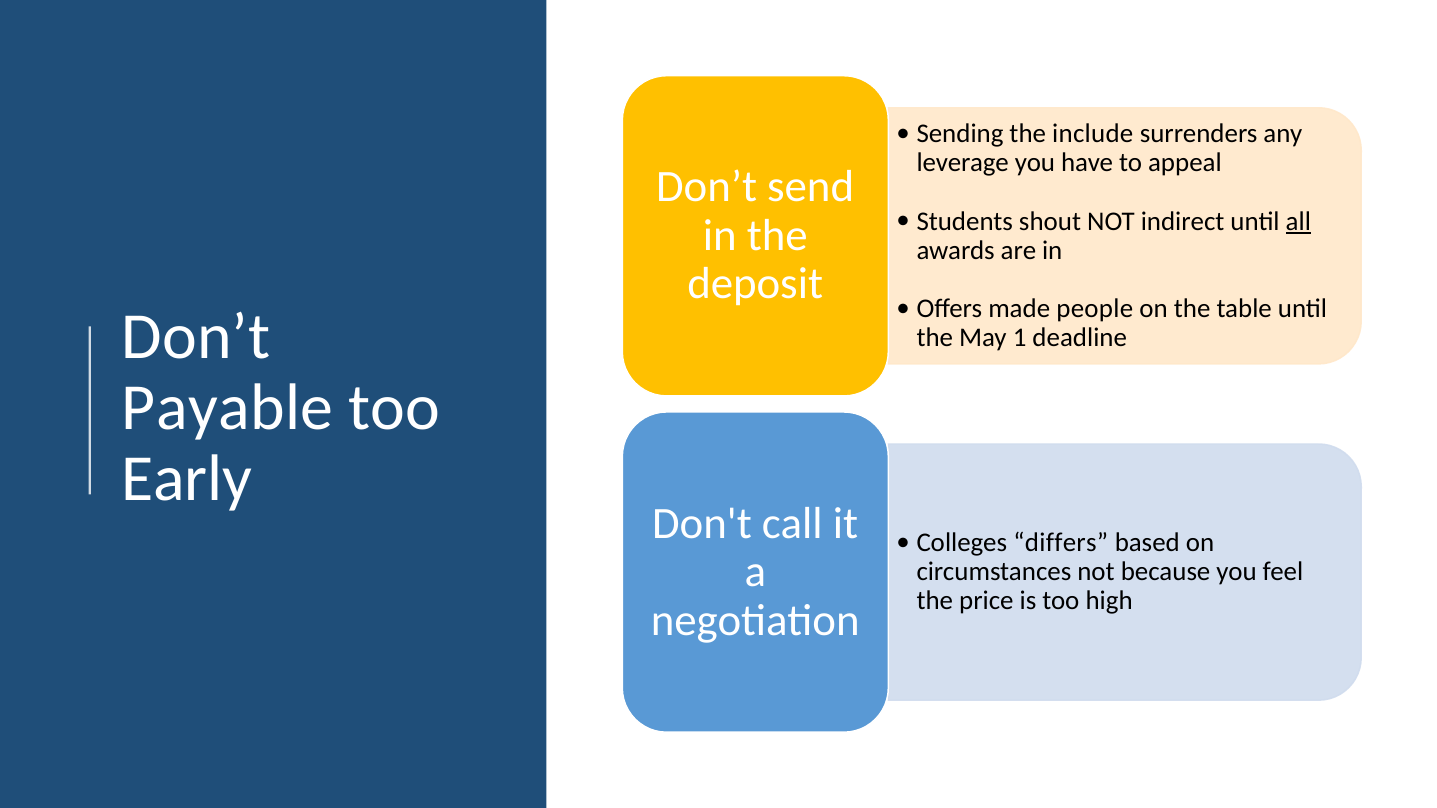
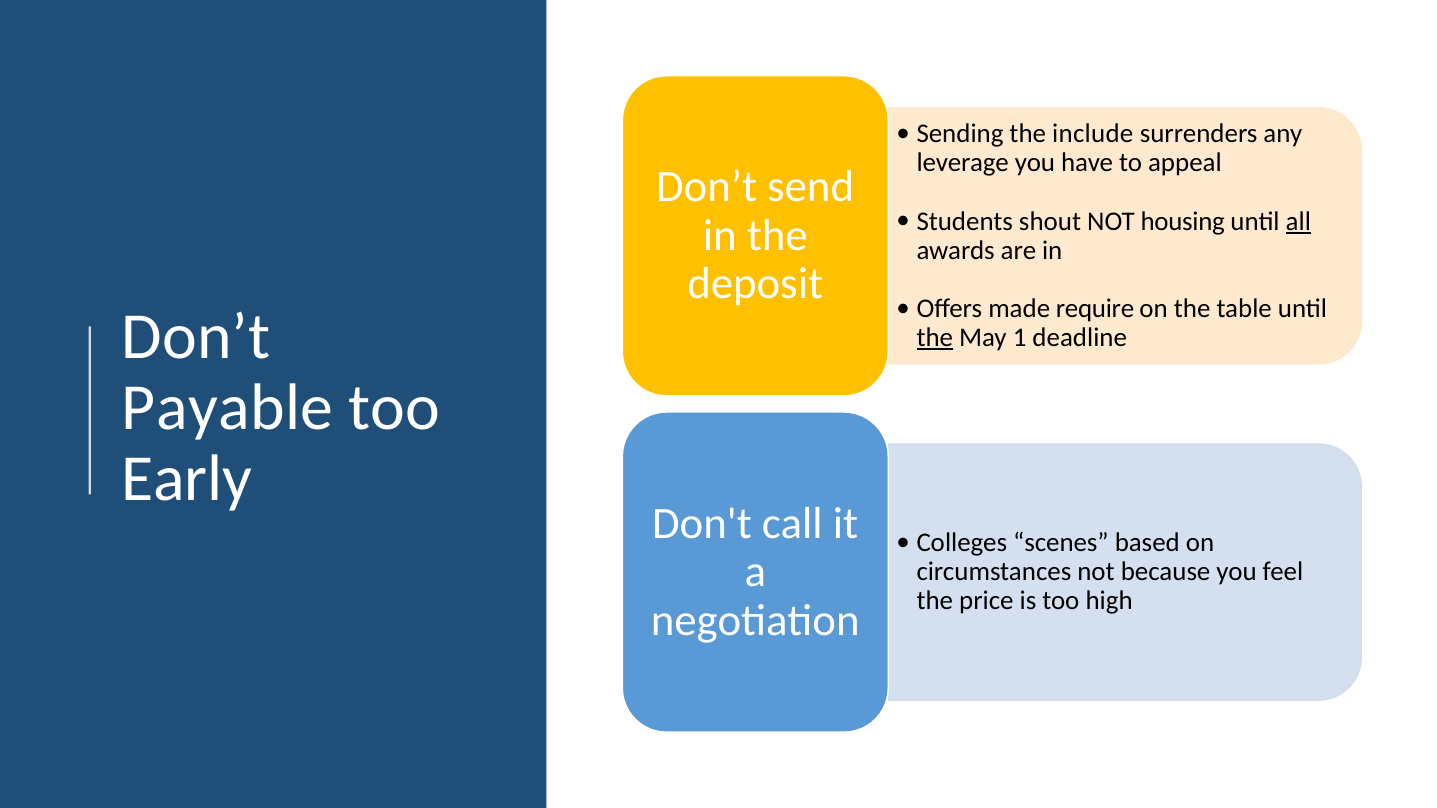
indirect: indirect -> housing
people: people -> require
the at (935, 338) underline: none -> present
differs: differs -> scenes
